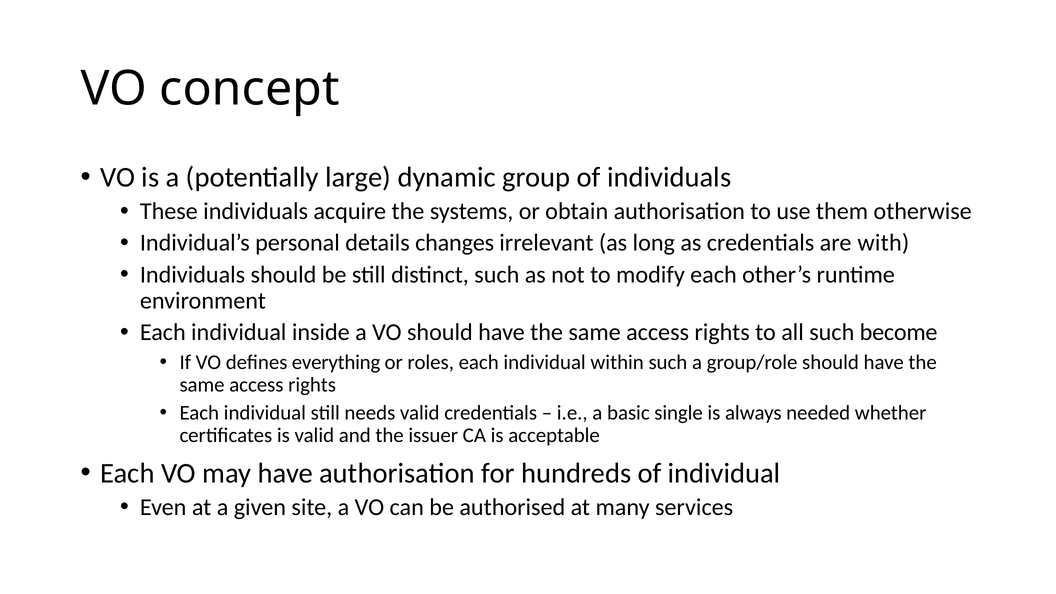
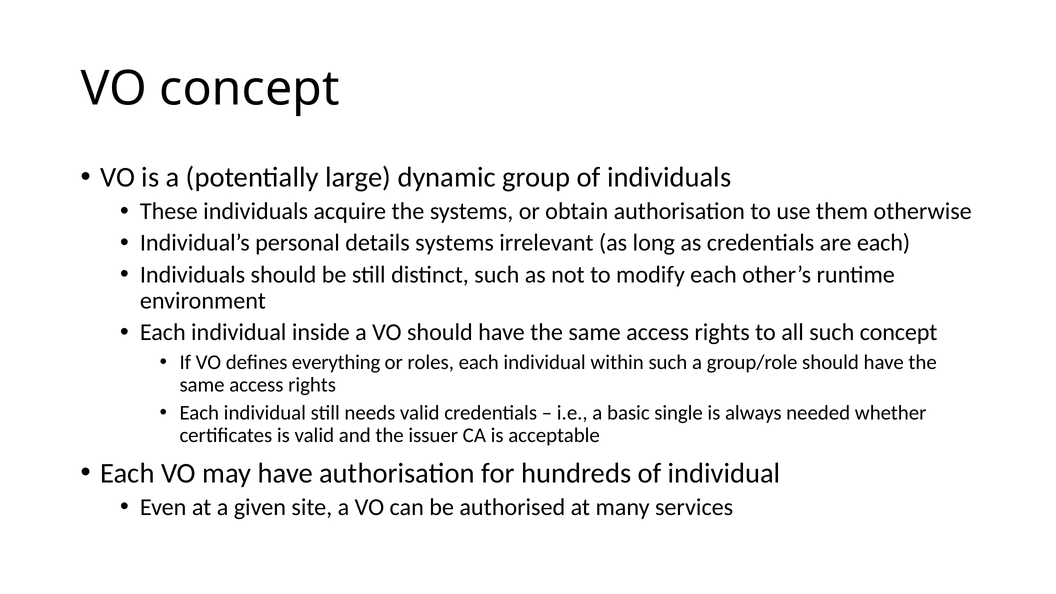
details changes: changes -> systems
are with: with -> each
such become: become -> concept
